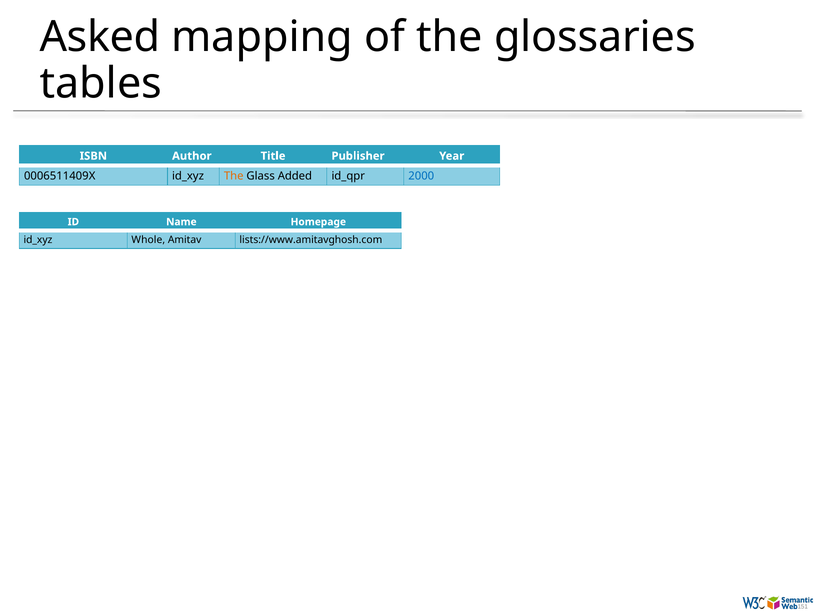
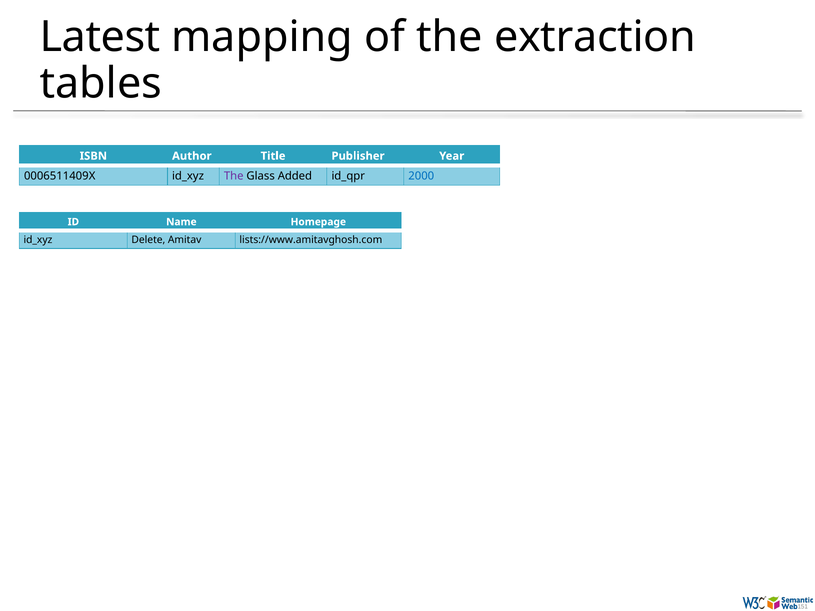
Asked: Asked -> Latest
glossaries: glossaries -> extraction
The at (234, 176) colour: orange -> purple
Whole: Whole -> Delete
